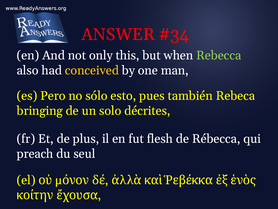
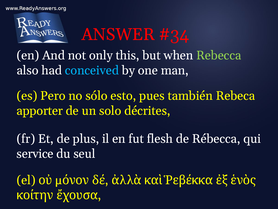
conceived colour: yellow -> light blue
bringing: bringing -> apporter
preach: preach -> service
